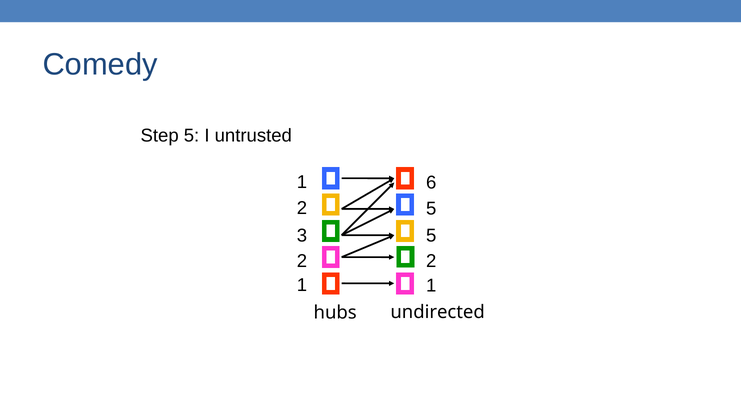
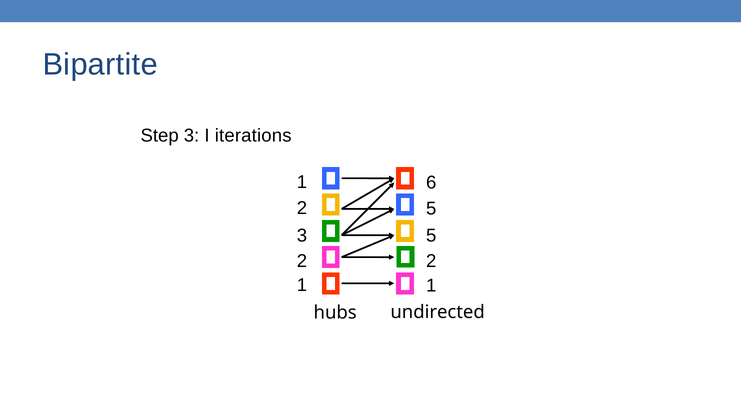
Comedy: Comedy -> Bipartite
Step 5: 5 -> 3
untrusted: untrusted -> iterations
